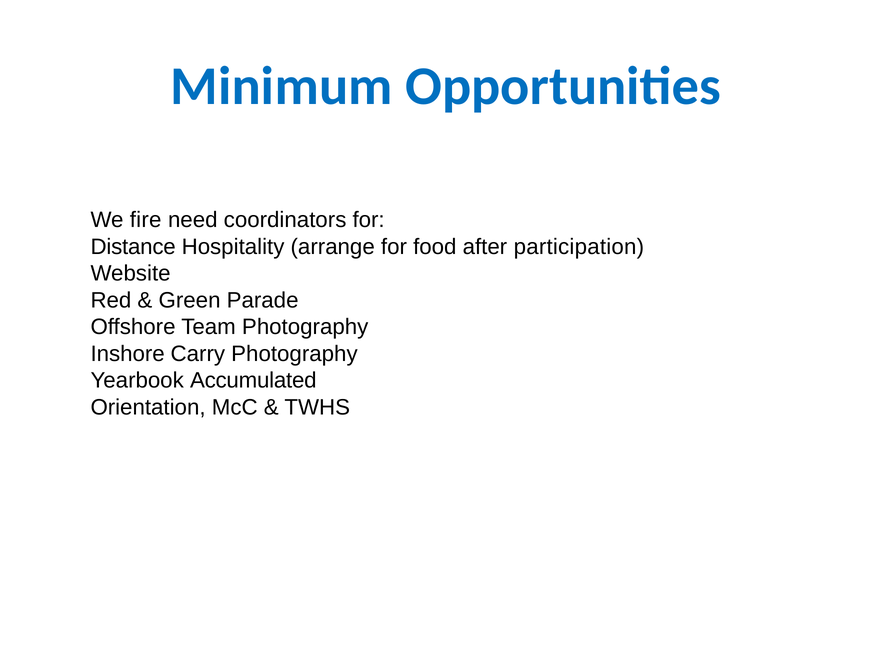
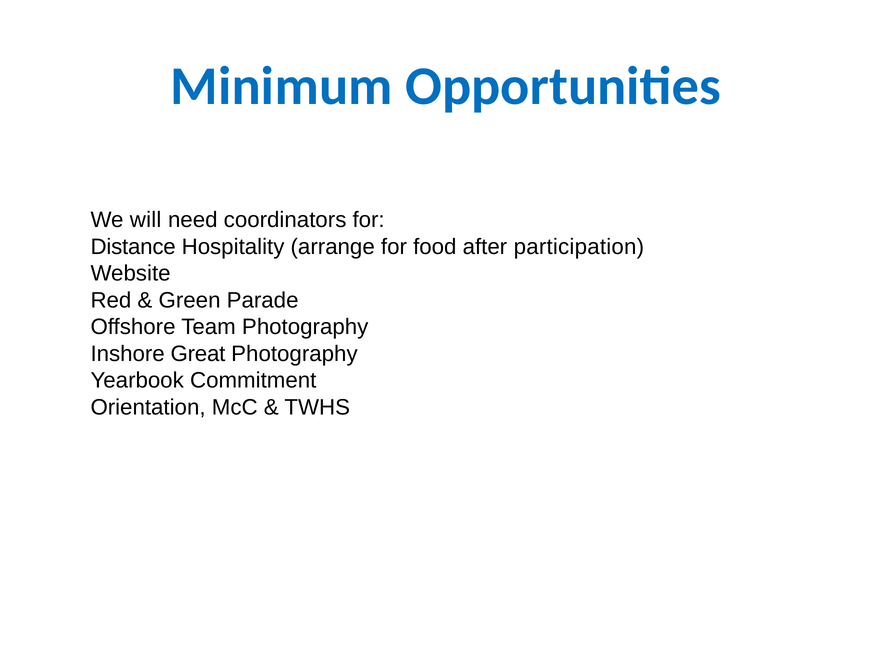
fire: fire -> will
Carry: Carry -> Great
Accumulated: Accumulated -> Commitment
